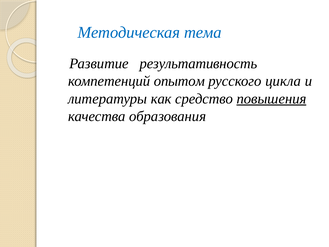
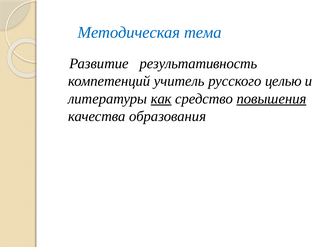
опытом: опытом -> учитель
цикла: цикла -> целью
как underline: none -> present
